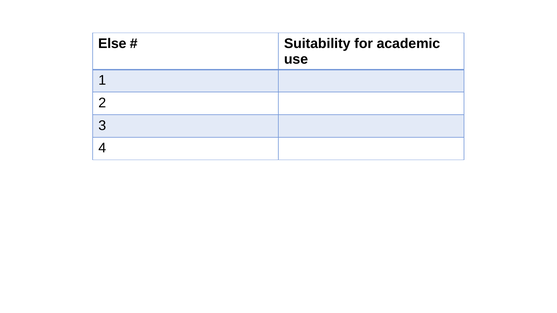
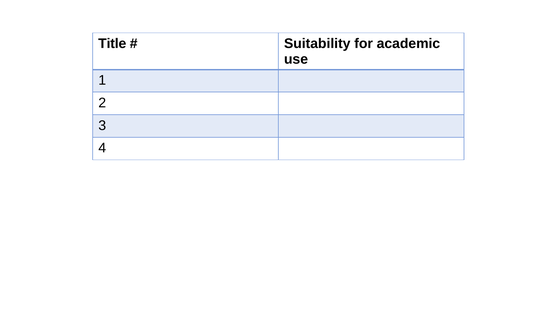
Else: Else -> Title
